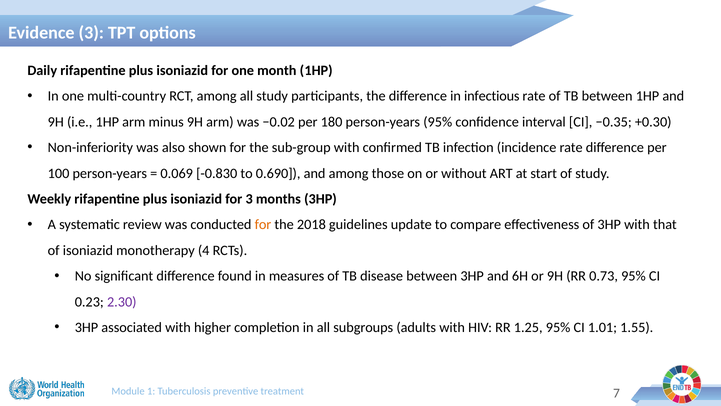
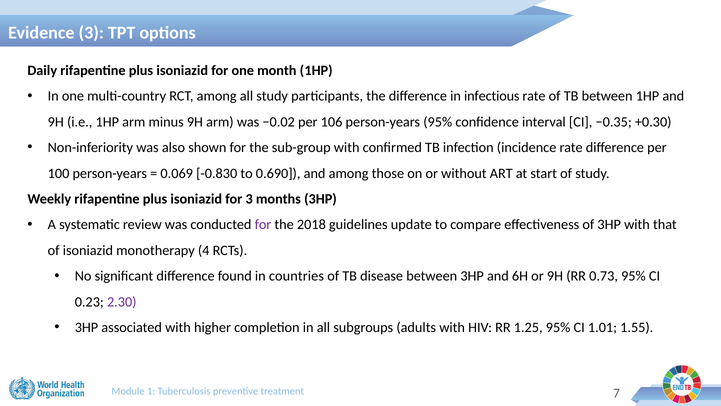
180: 180 -> 106
for at (263, 224) colour: orange -> purple
measures: measures -> countries
